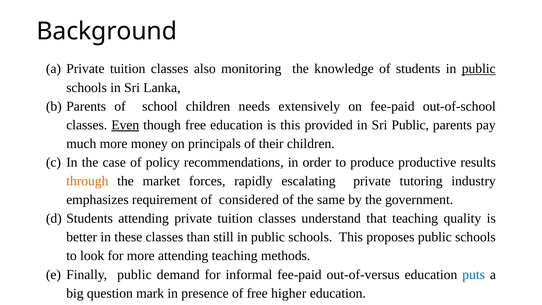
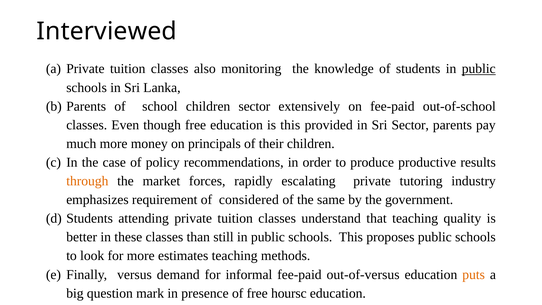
Background: Background -> Interviewed
children needs: needs -> sector
Even underline: present -> none
Sri Public: Public -> Sector
more attending: attending -> estimates
Finally public: public -> versus
puts colour: blue -> orange
higher: higher -> hoursc
